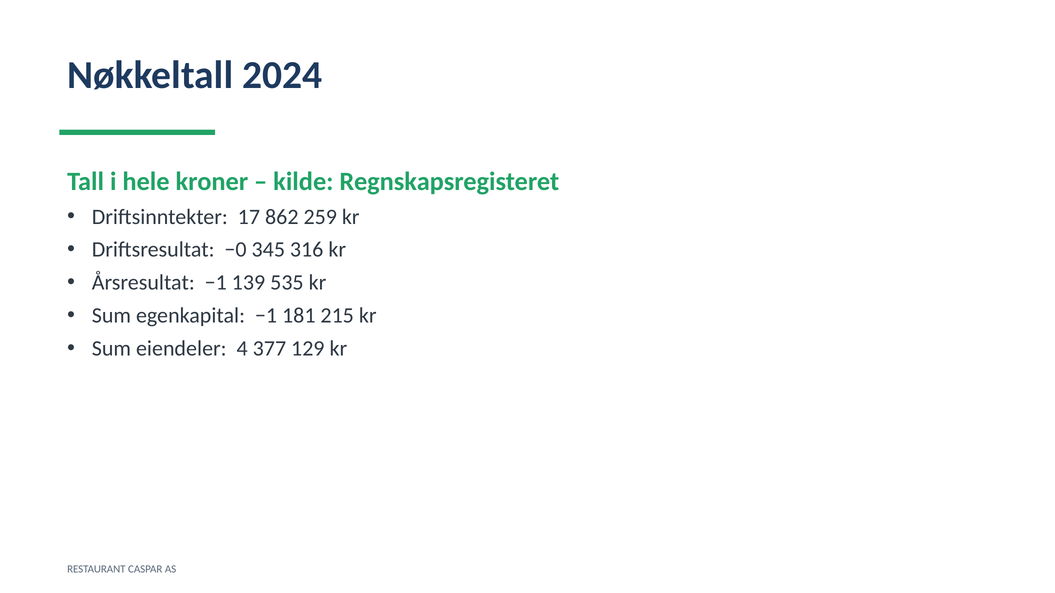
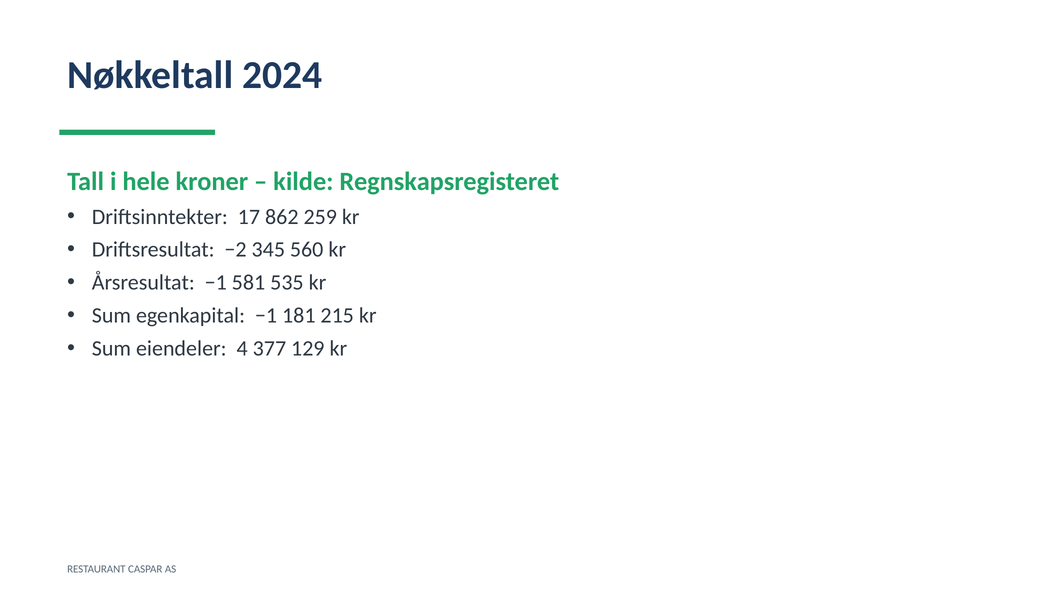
−0: −0 -> −2
316: 316 -> 560
139: 139 -> 581
